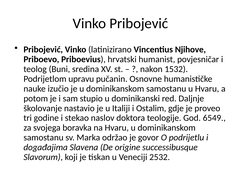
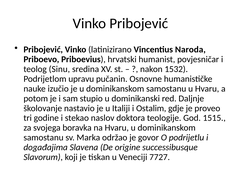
Njihove: Njihove -> Naroda
Buni: Buni -> Sinu
6549: 6549 -> 1515
2532: 2532 -> 7727
